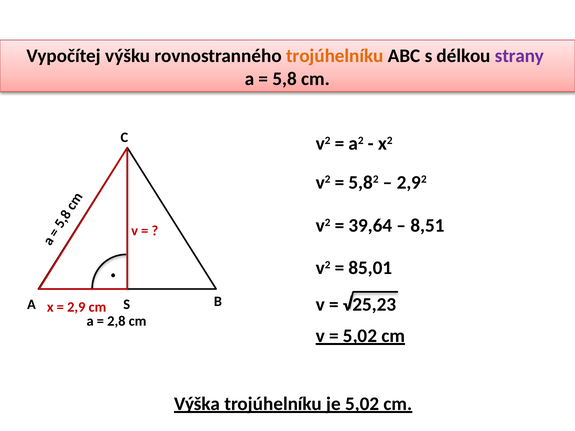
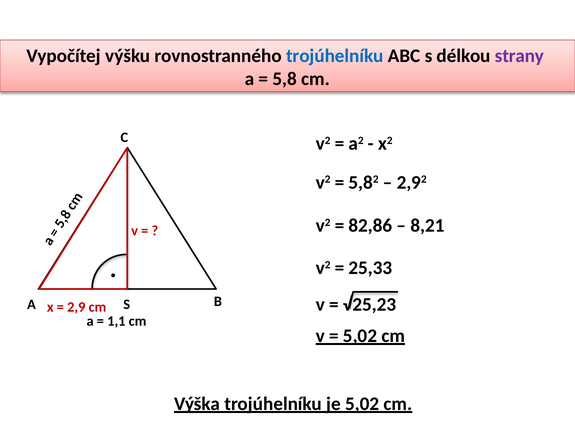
trojúhelníku at (335, 56) colour: orange -> blue
39,64: 39,64 -> 82,86
8,51: 8,51 -> 8,21
85,01: 85,01 -> 25,33
2,8: 2,8 -> 1,1
